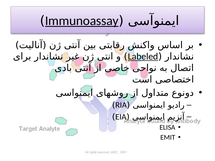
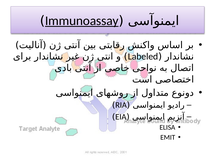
Labeled underline: present -> none
